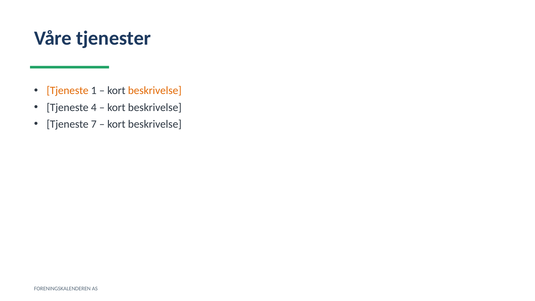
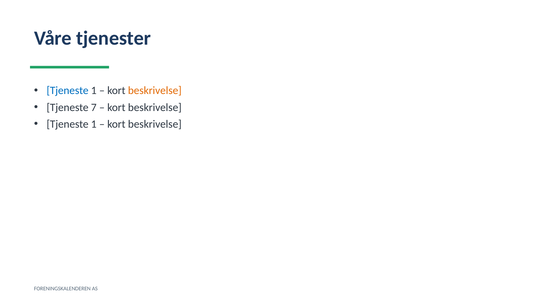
Tjeneste at (68, 91) colour: orange -> blue
4: 4 -> 7
7 at (94, 124): 7 -> 1
